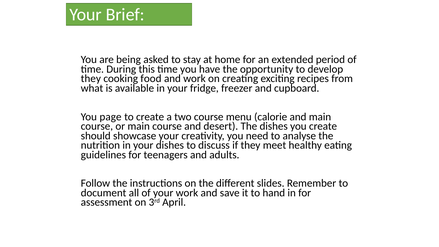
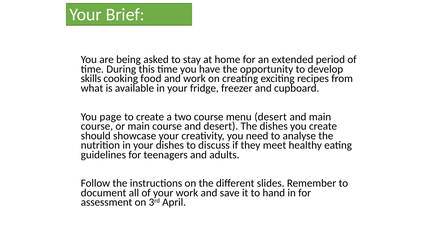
they at (91, 79): they -> skills
menu calorie: calorie -> desert
